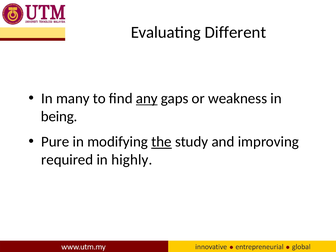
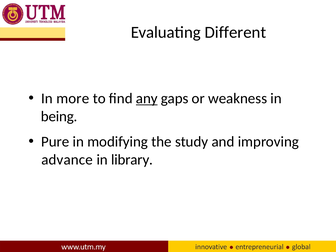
many: many -> more
the underline: present -> none
required: required -> advance
highly: highly -> library
